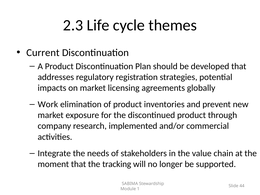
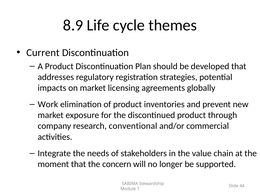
2.3: 2.3 -> 8.9
implemented: implemented -> conventional
tracking: tracking -> concern
